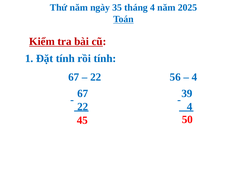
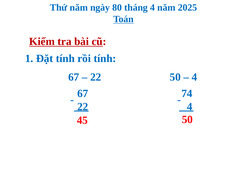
35: 35 -> 80
22 56: 56 -> 50
39: 39 -> 74
